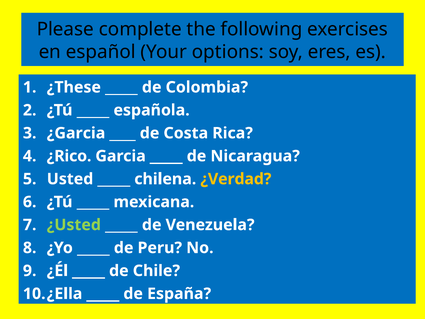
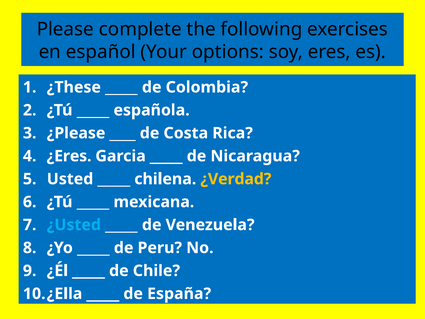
¿Garcia: ¿Garcia -> ¿Please
¿Rico: ¿Rico -> ¿Eres
¿Usted colour: light green -> light blue
